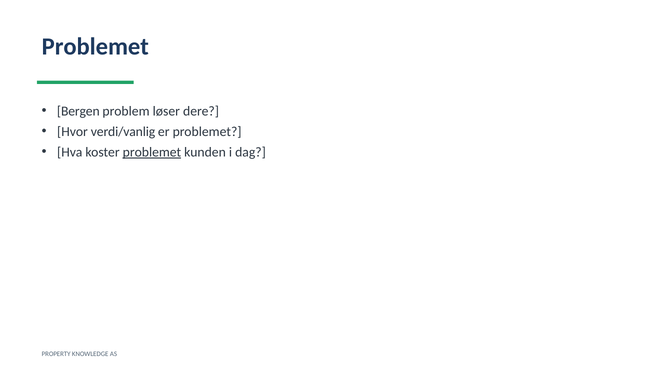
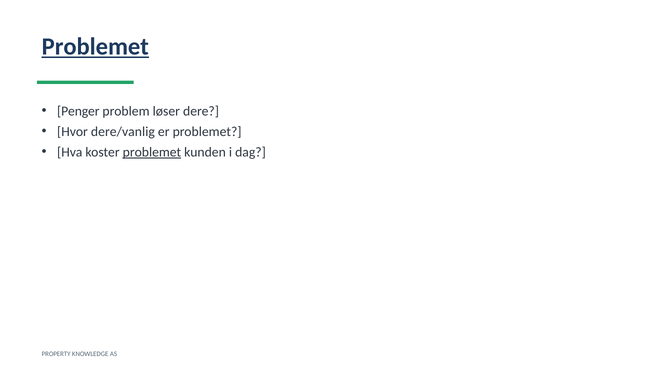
Problemet at (95, 47) underline: none -> present
Bergen: Bergen -> Penger
verdi/vanlig: verdi/vanlig -> dere/vanlig
